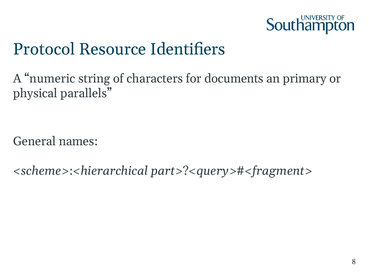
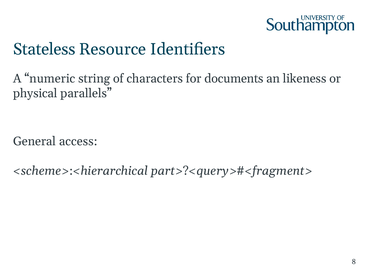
Protocol: Protocol -> Stateless
primary: primary -> likeness
names: names -> access
